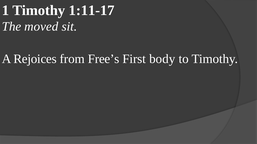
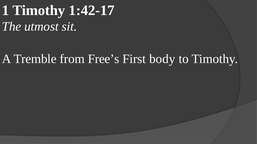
1:11-17: 1:11-17 -> 1:42-17
moved: moved -> utmost
Rejoices: Rejoices -> Tremble
